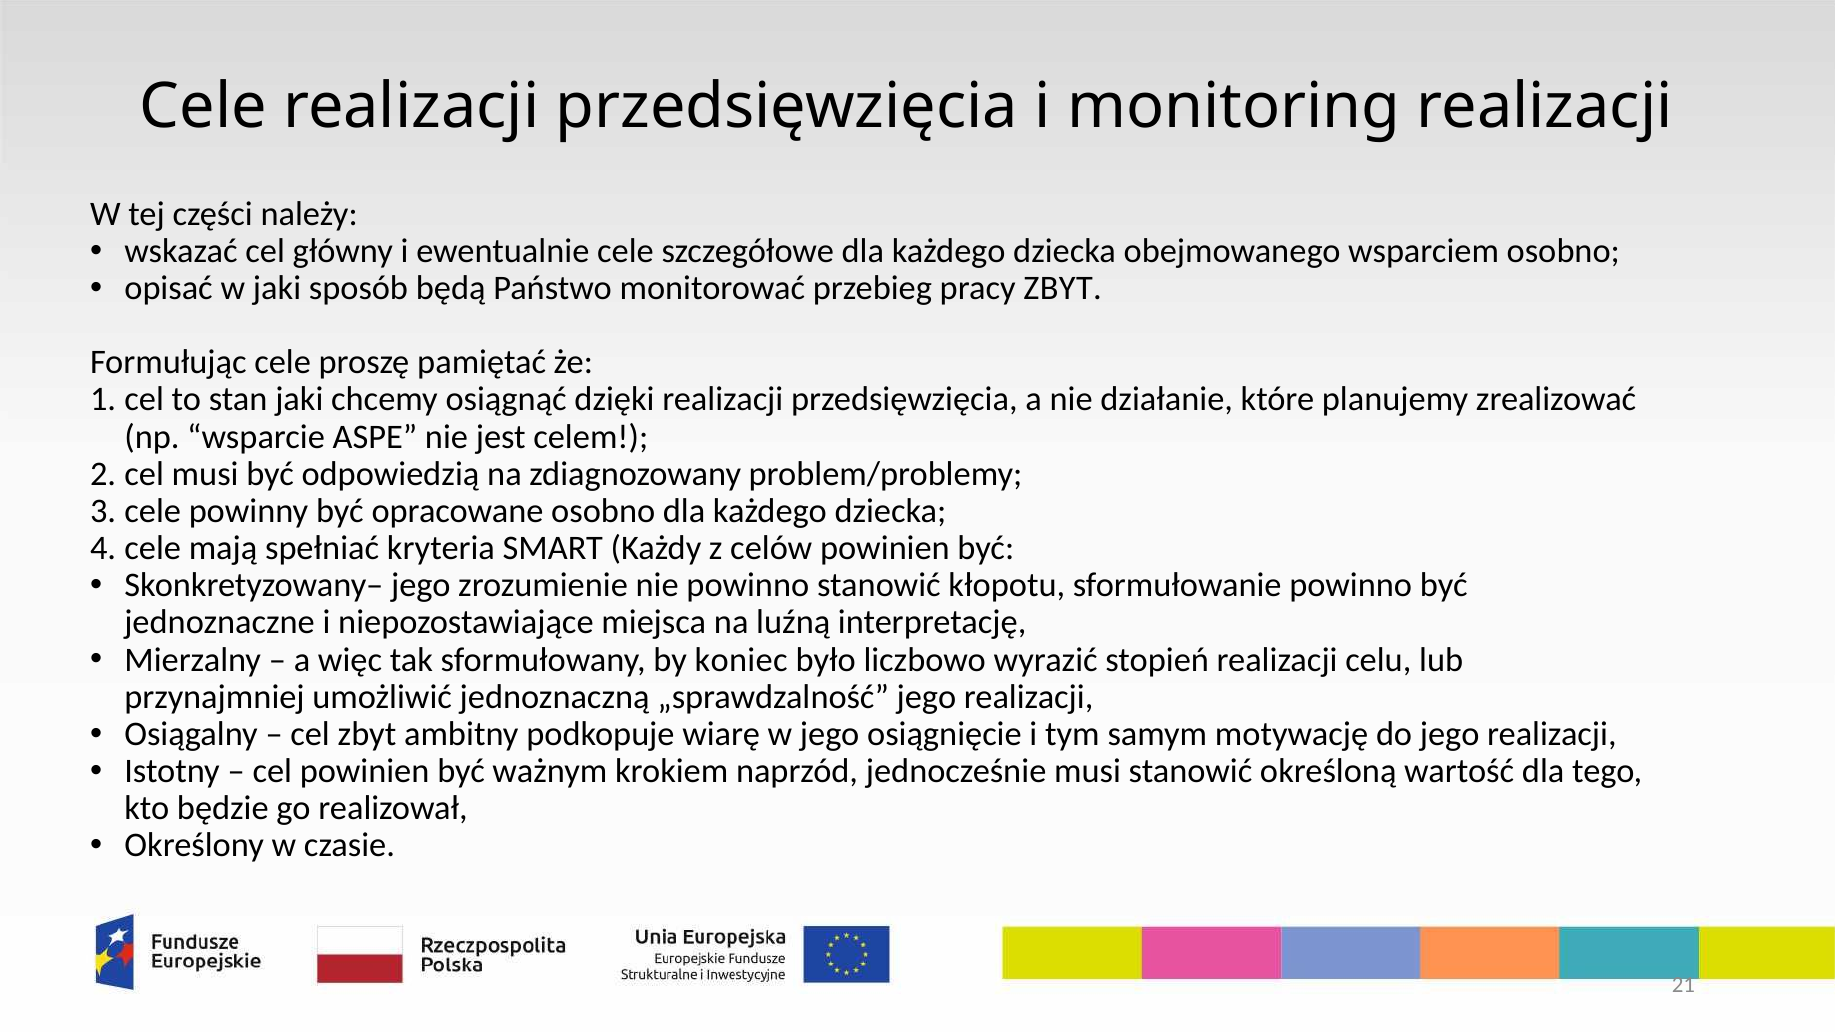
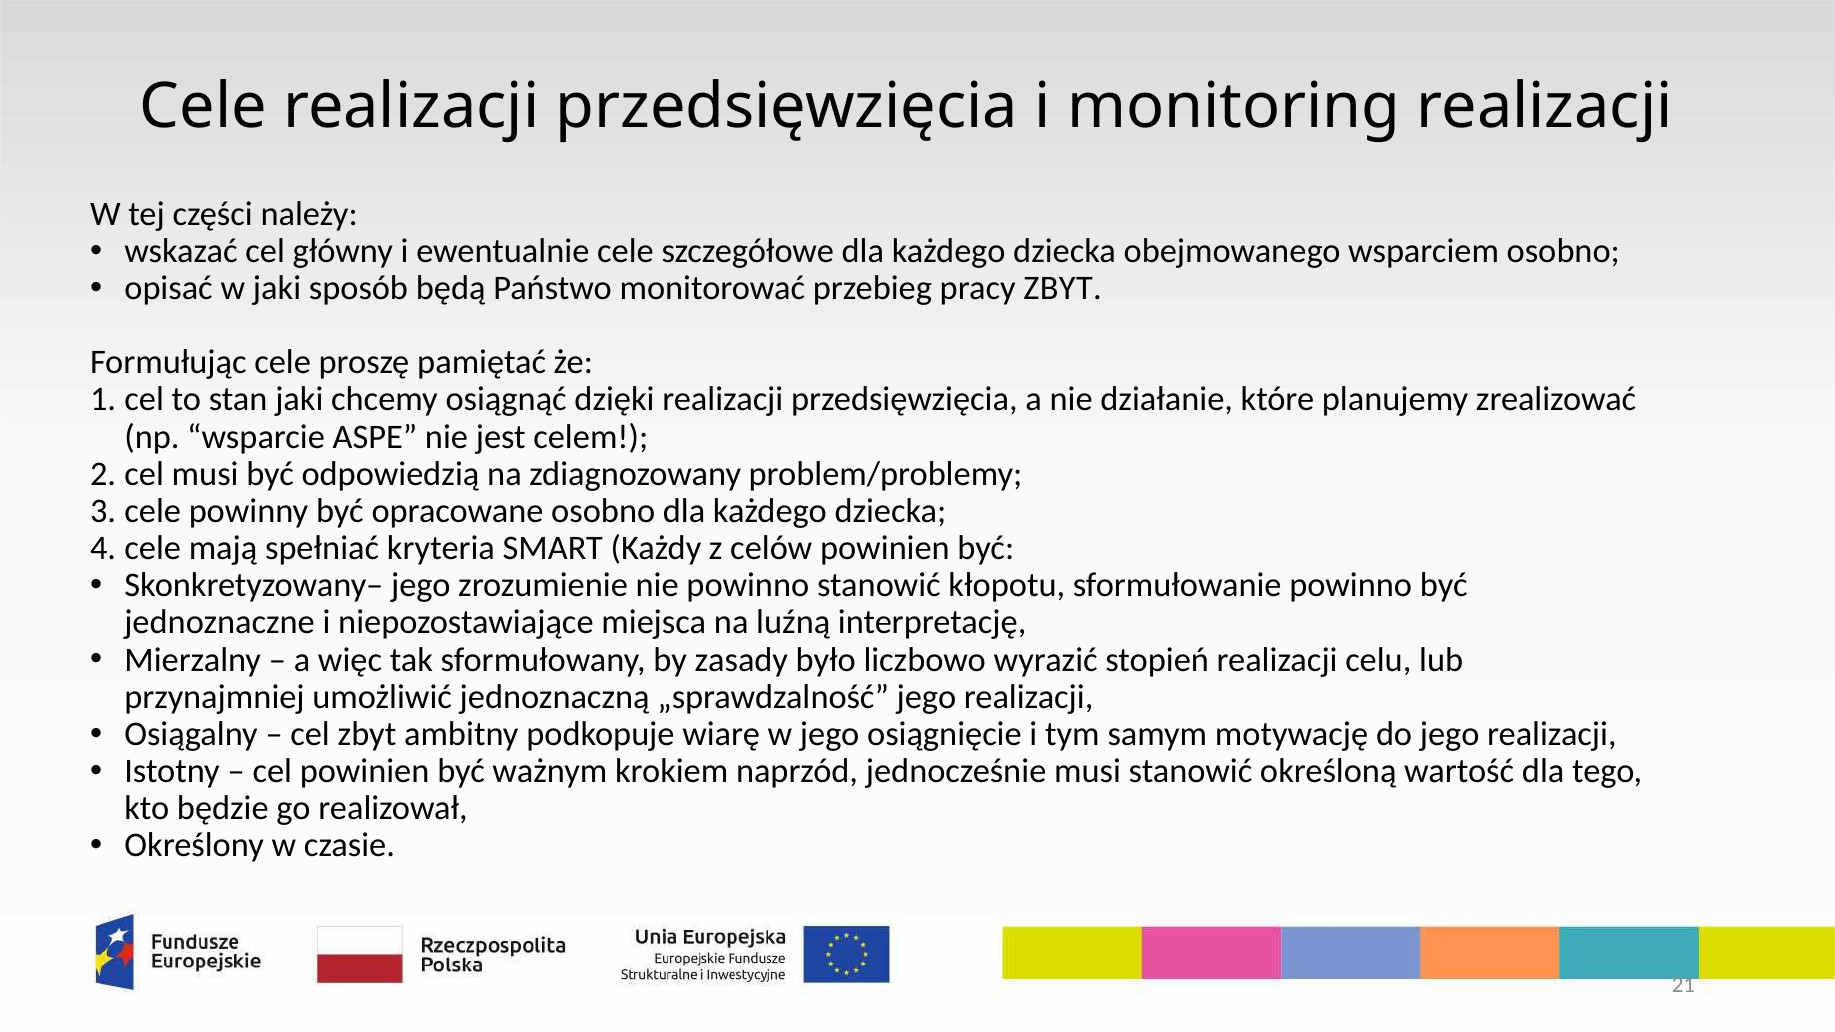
koniec: koniec -> zasady
